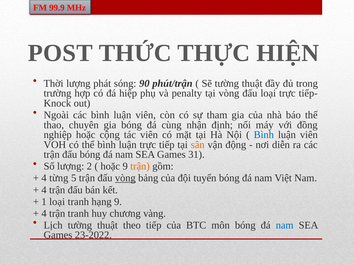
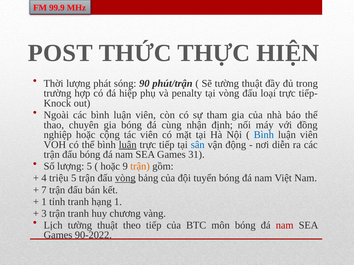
luận at (128, 145) underline: none -> present
sân colour: orange -> blue
lượng 2: 2 -> 5
từng: từng -> triệu
4 at (44, 190): 4 -> 7
1 loại: loại -> tỉnh
hạng 9: 9 -> 1
4 at (44, 214): 4 -> 3
nam at (285, 226) colour: blue -> red
23-2022: 23-2022 -> 90-2022
